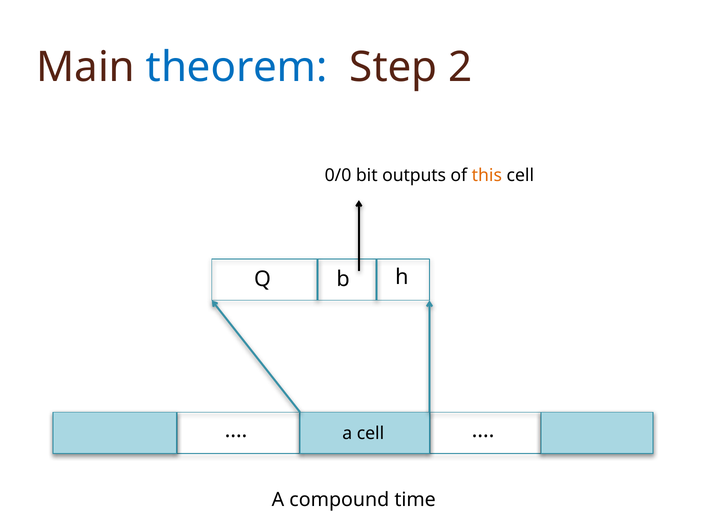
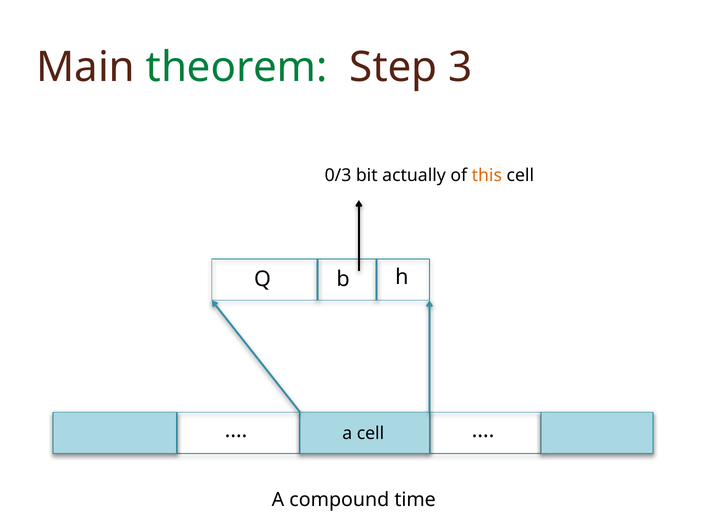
theorem colour: blue -> green
2: 2 -> 3
0/0: 0/0 -> 0/3
outputs: outputs -> actually
